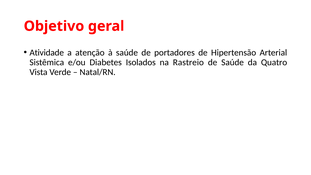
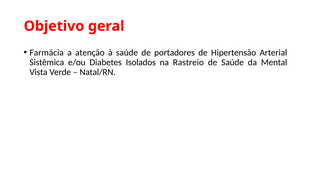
Atividade: Atividade -> Farmácia
Quatro: Quatro -> Mental
